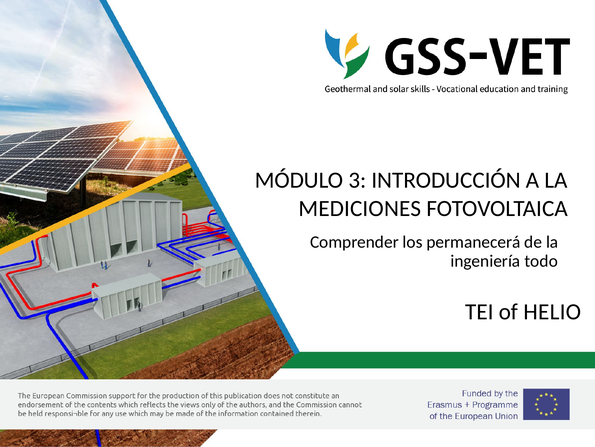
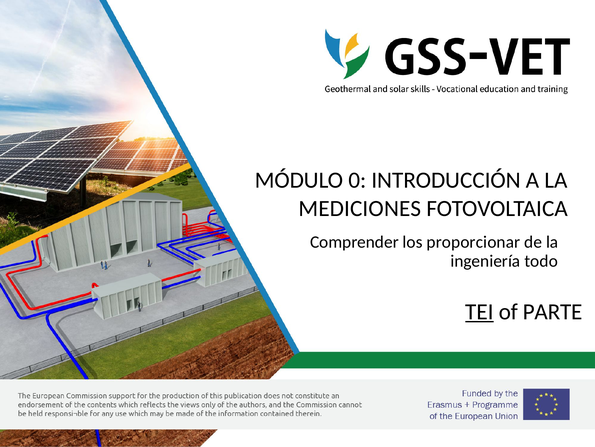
3: 3 -> 0
permanecerá: permanecerá -> proporcionar
TEI underline: none -> present
HELIO: HELIO -> PARTE
